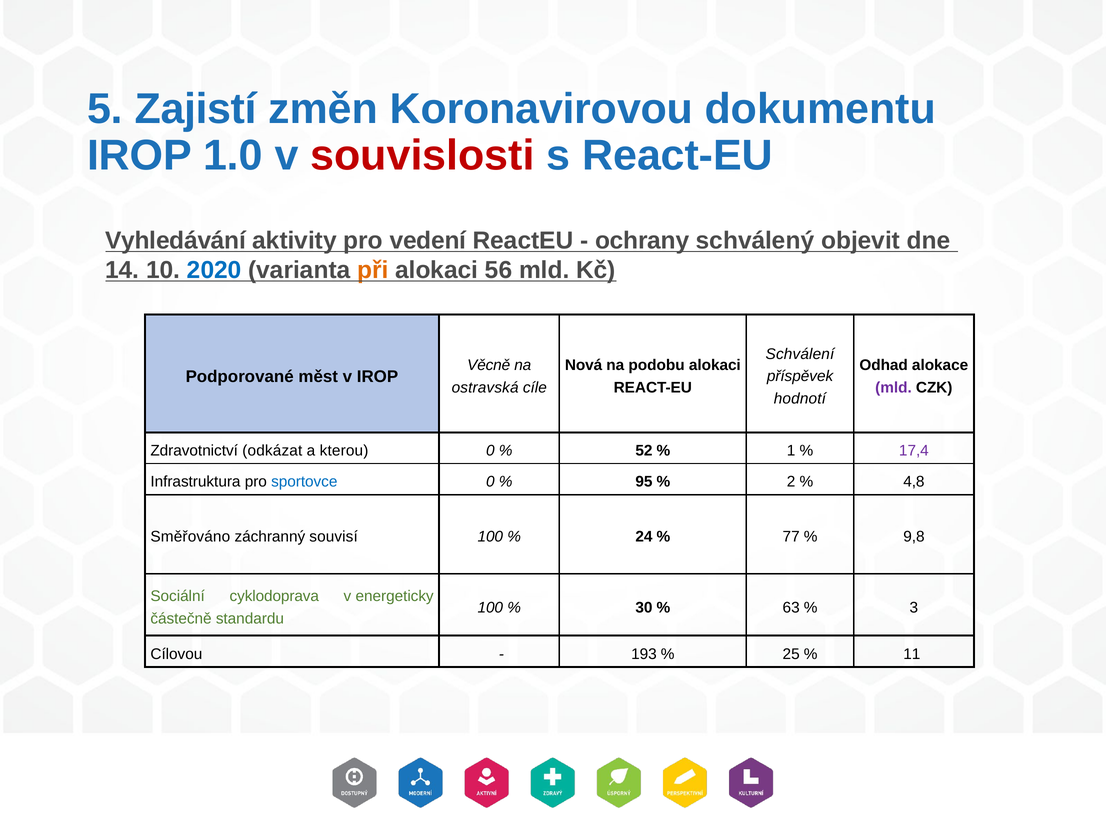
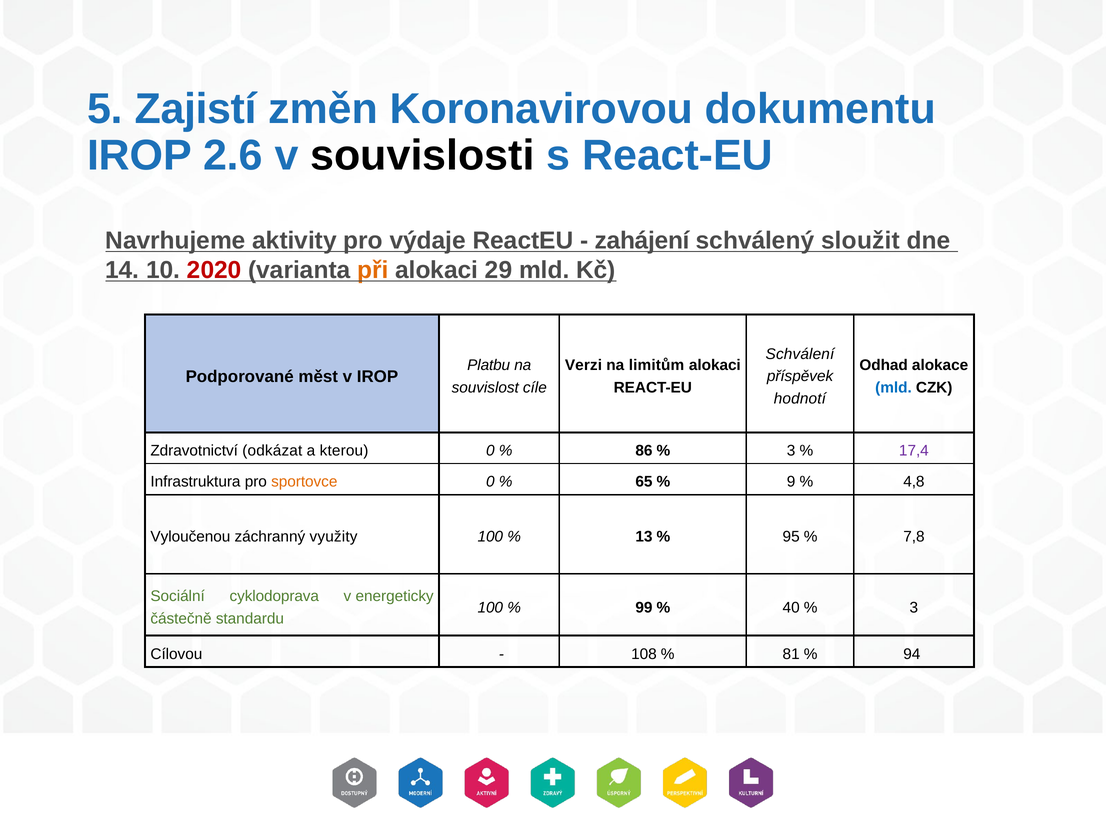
1.0: 1.0 -> 2.6
souvislosti colour: red -> black
Vyhledávání: Vyhledávání -> Navrhujeme
vedení: vedení -> výdaje
ochrany: ochrany -> zahájení
objevit: objevit -> sloužit
2020 colour: blue -> red
56: 56 -> 29
Věcně: Věcně -> Platbu
Nová: Nová -> Verzi
podobu: podobu -> limitům
ostravská: ostravská -> souvislost
mld at (893, 387) colour: purple -> blue
52: 52 -> 86
1 at (791, 451): 1 -> 3
sportovce colour: blue -> orange
95: 95 -> 65
2: 2 -> 9
Směřováno: Směřováno -> Vyloučenou
souvisí: souvisí -> využity
24: 24 -> 13
77: 77 -> 95
9,8: 9,8 -> 7,8
30: 30 -> 99
63: 63 -> 40
193: 193 -> 108
25: 25 -> 81
11: 11 -> 94
